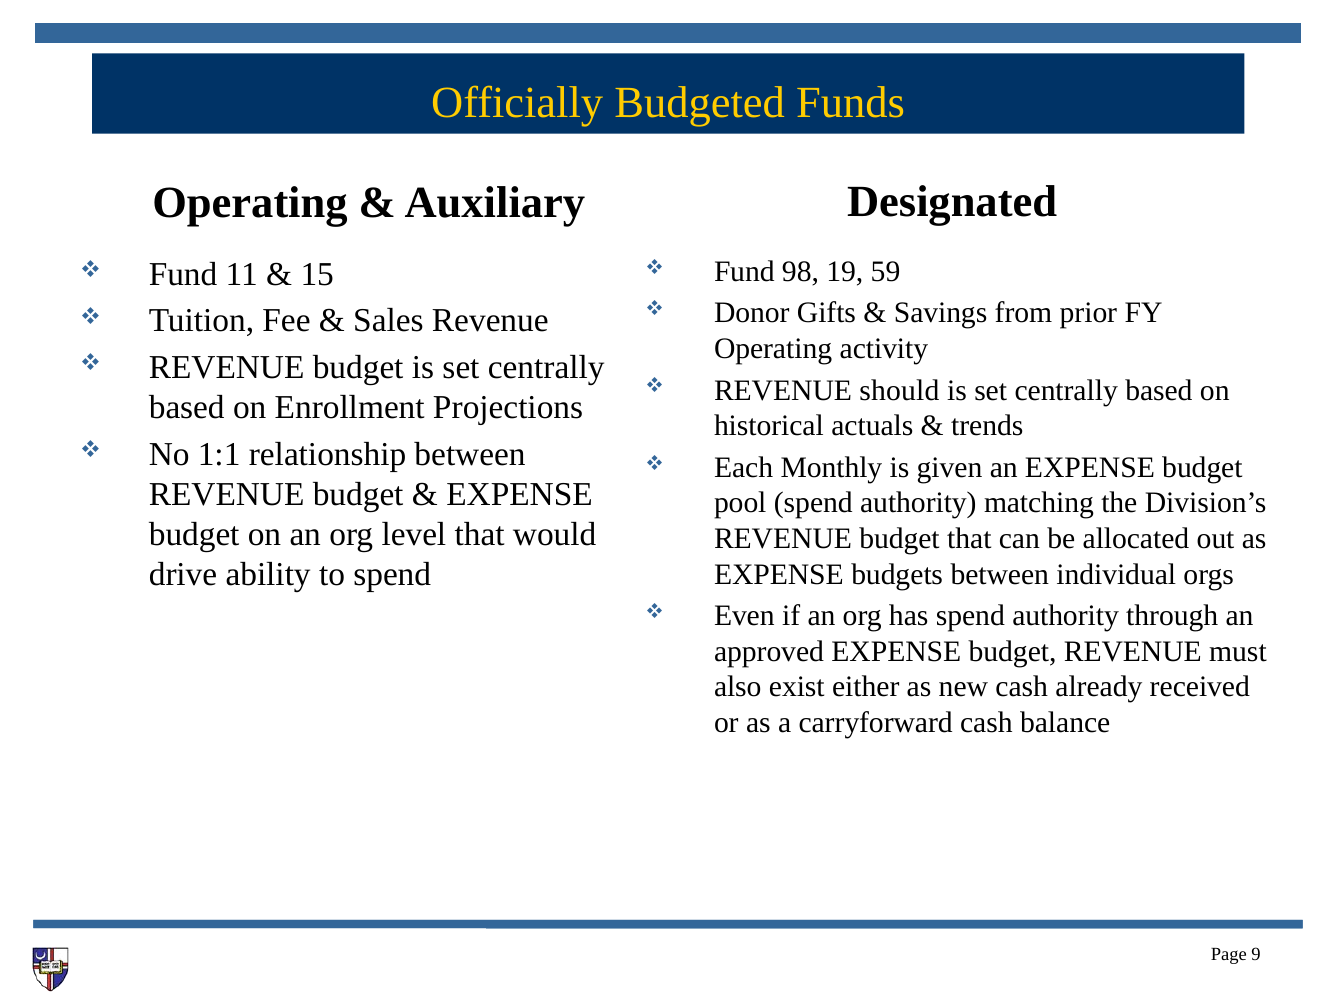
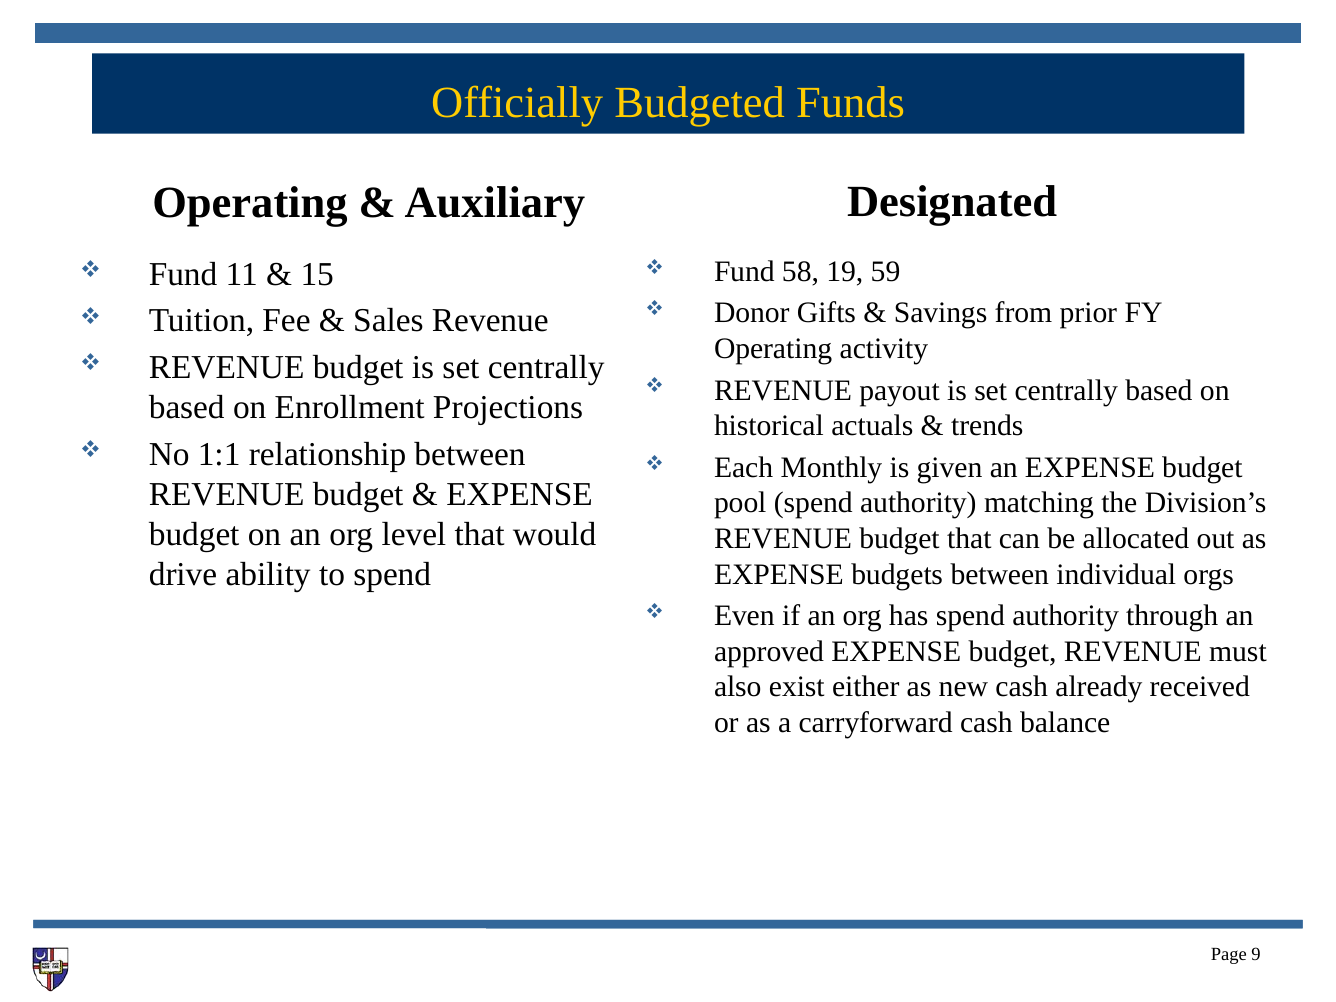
98: 98 -> 58
should: should -> payout
